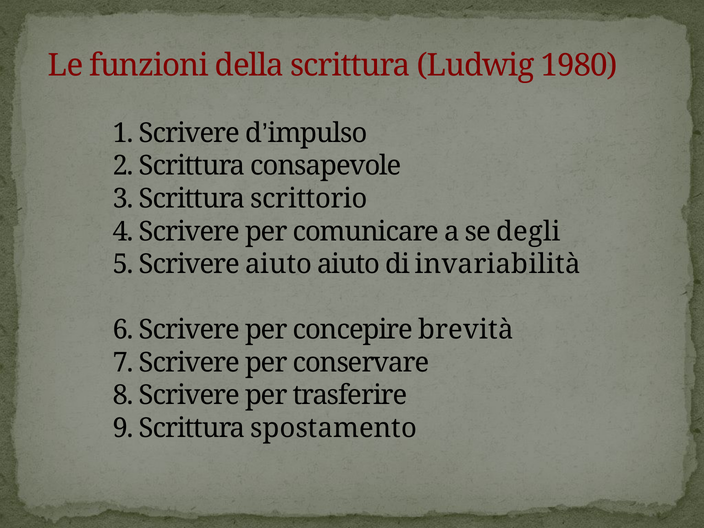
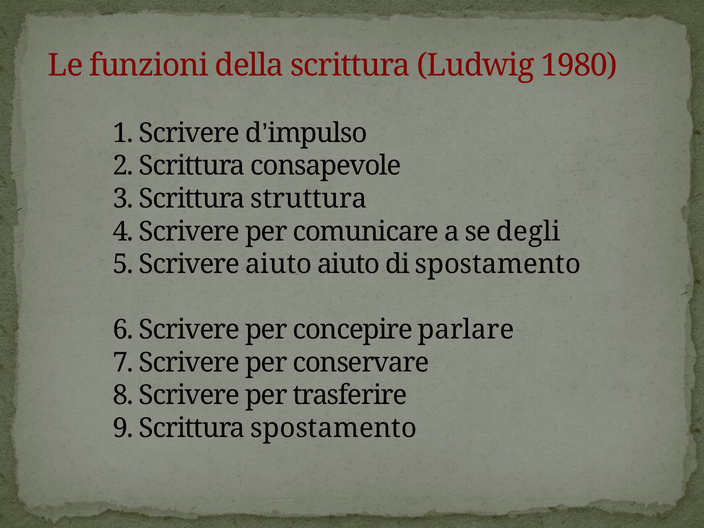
scrittorio: scrittorio -> struttura
di invariabilità: invariabilità -> spostamento
brevità: brevità -> parlare
